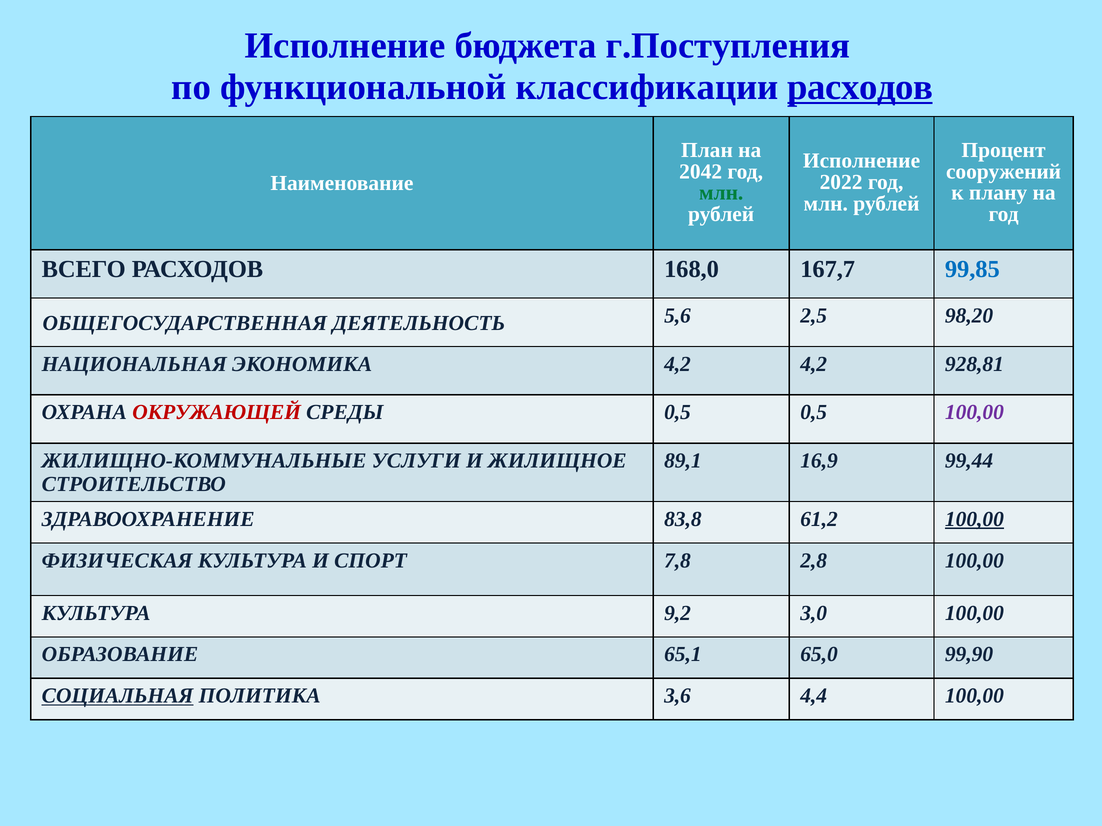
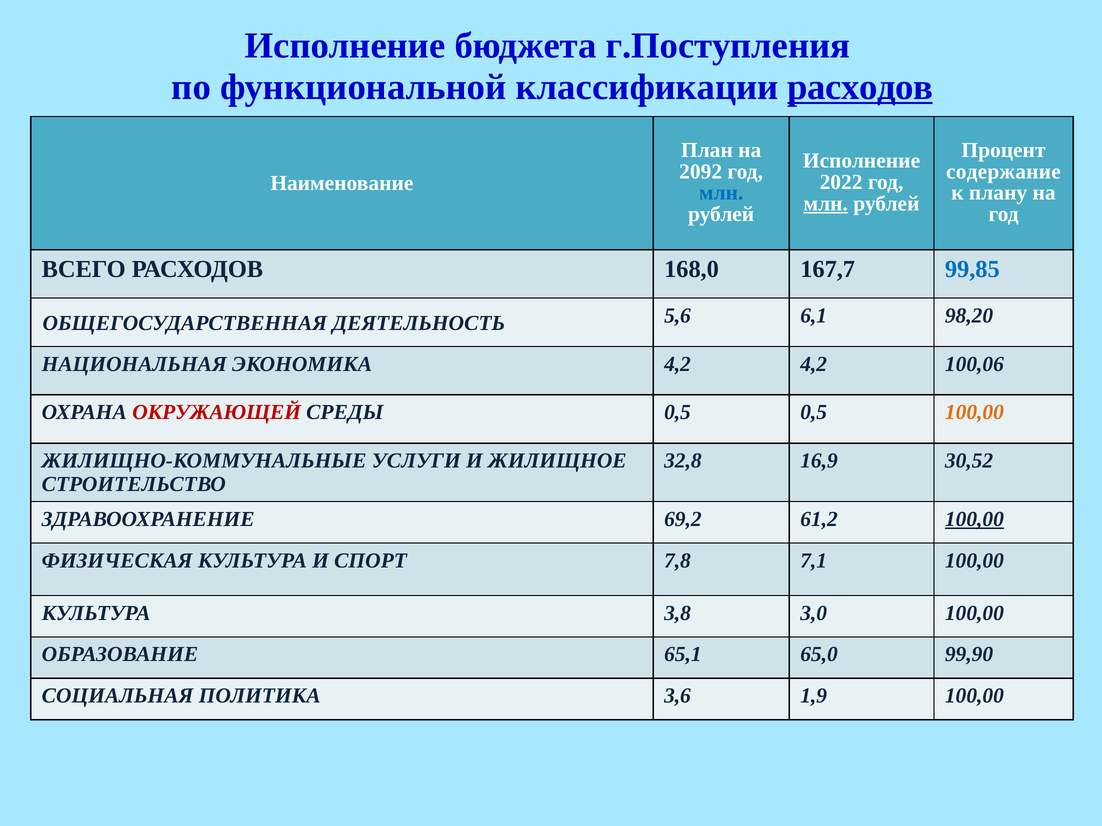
2042: 2042 -> 2092
сооружений: сооружений -> содержание
млн at (721, 193) colour: green -> blue
млн at (826, 204) underline: none -> present
2,5: 2,5 -> 6,1
928,81: 928,81 -> 100,06
100,00 at (974, 413) colour: purple -> orange
89,1: 89,1 -> 32,8
99,44: 99,44 -> 30,52
83,8: 83,8 -> 69,2
2,8: 2,8 -> 7,1
9,2: 9,2 -> 3,8
СОЦИАЛЬНАЯ underline: present -> none
4,4: 4,4 -> 1,9
